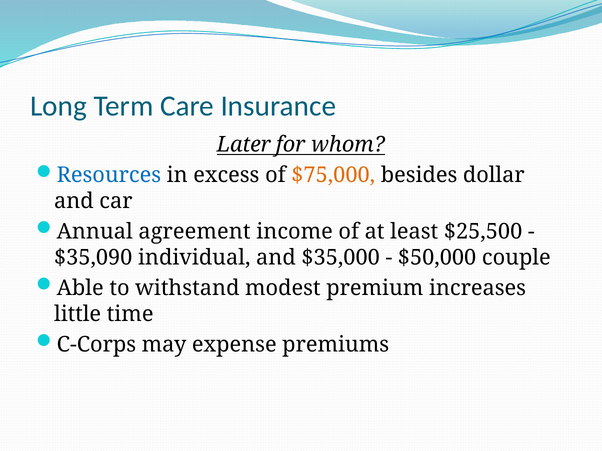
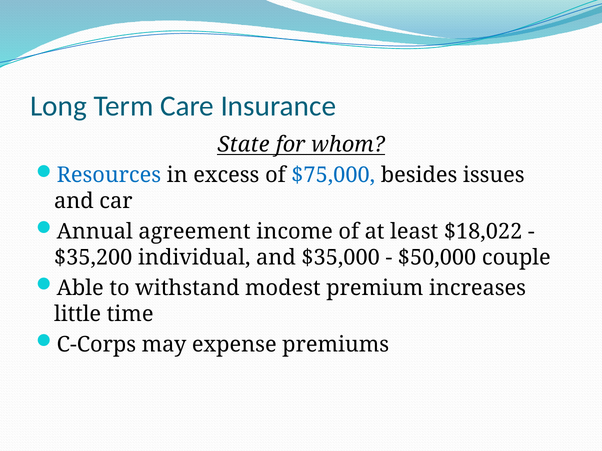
Later: Later -> State
$75,000 colour: orange -> blue
dollar: dollar -> issues
$25,500: $25,500 -> $18,022
$35,090: $35,090 -> $35,200
